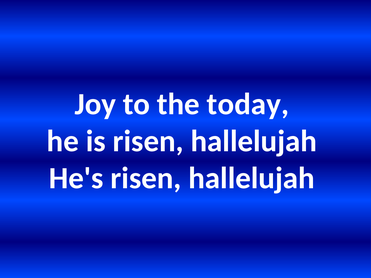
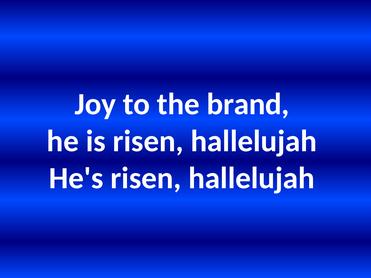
today: today -> brand
